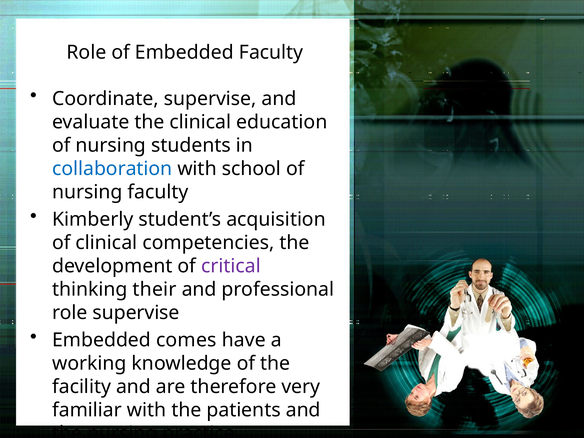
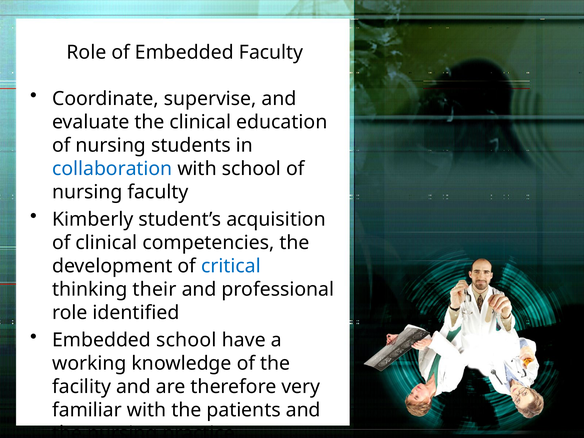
critical colour: purple -> blue
role supervise: supervise -> identified
Embedded comes: comes -> school
